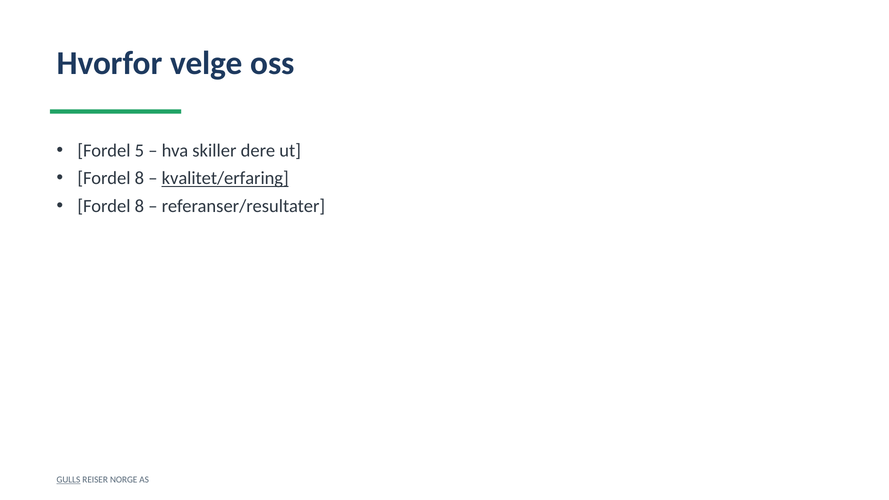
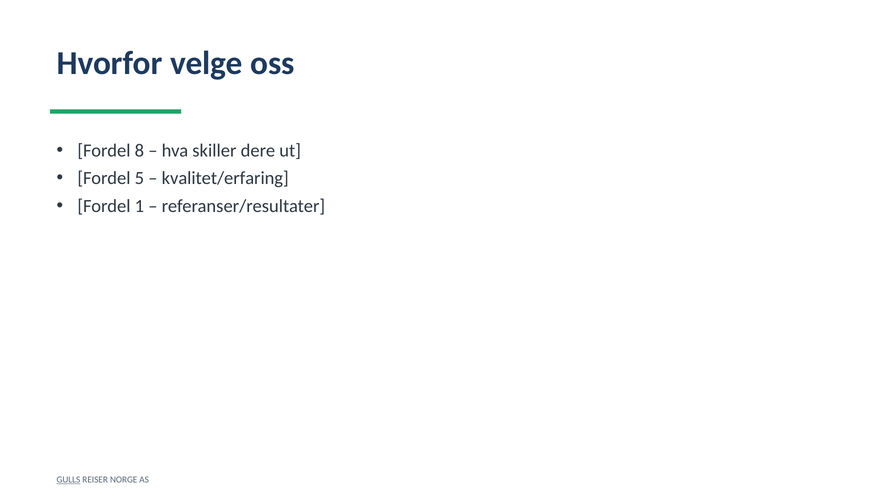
5: 5 -> 8
8 at (139, 178): 8 -> 5
kvalitet/erfaring underline: present -> none
8 at (139, 206): 8 -> 1
